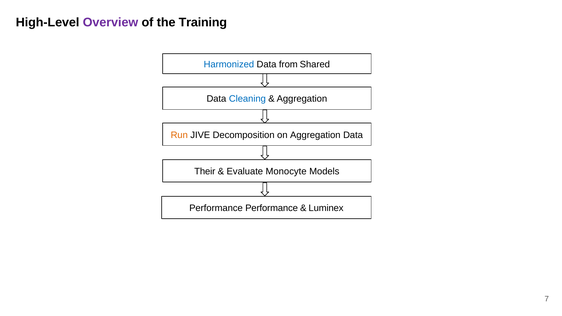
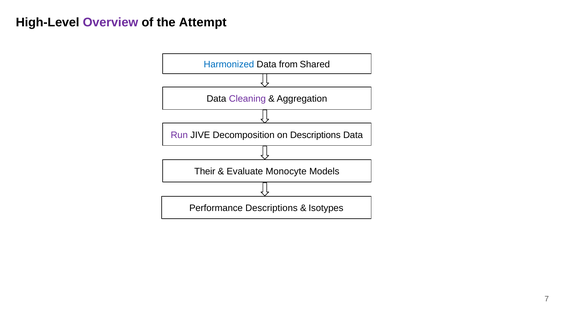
Training: Training -> Attempt
Cleaning colour: blue -> purple
Run colour: orange -> purple
on Aggregation: Aggregation -> Descriptions
Performance Performance: Performance -> Descriptions
Luminex: Luminex -> Isotypes
